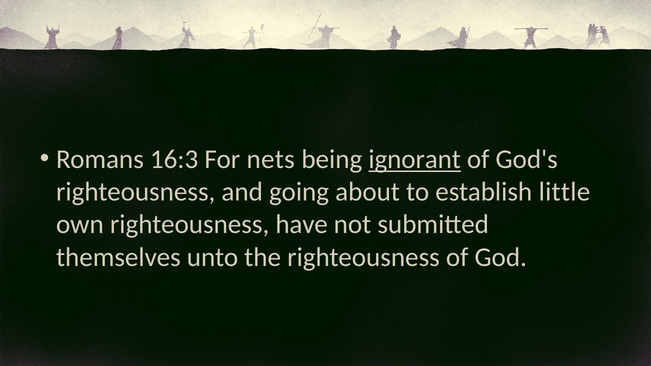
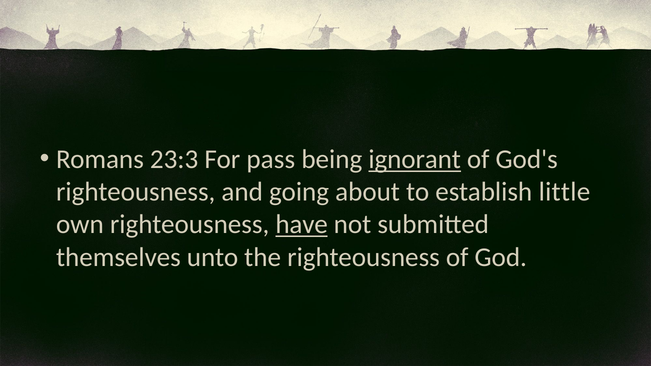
16:3: 16:3 -> 23:3
nets: nets -> pass
have underline: none -> present
